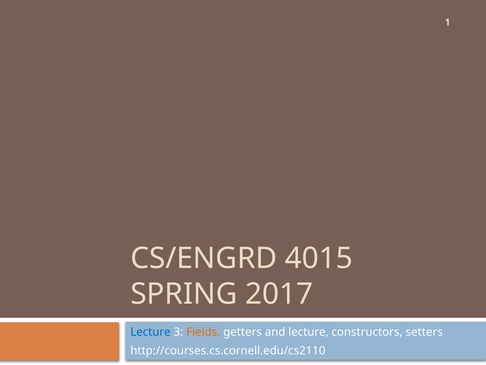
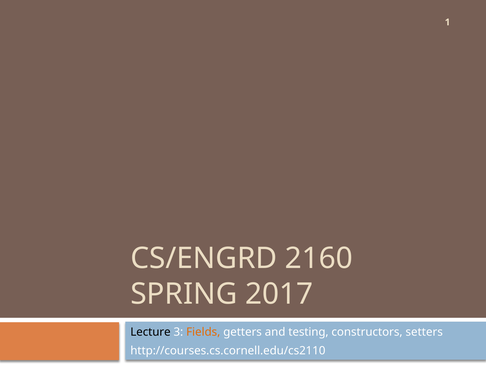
4015: 4015 -> 2160
Lecture at (150, 332) colour: blue -> black
and lecture: lecture -> testing
